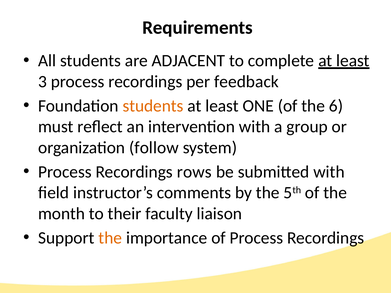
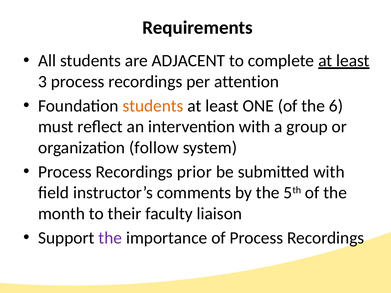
feedback: feedback -> attention
rows: rows -> prior
the at (110, 238) colour: orange -> purple
